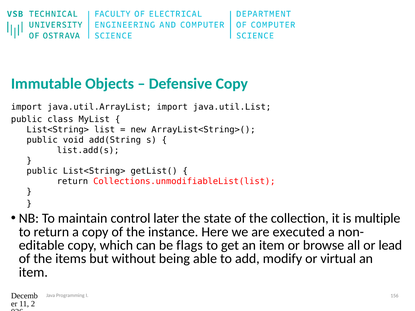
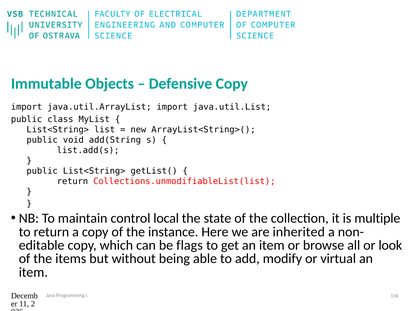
later: later -> local
executed: executed -> inherited
lead: lead -> look
